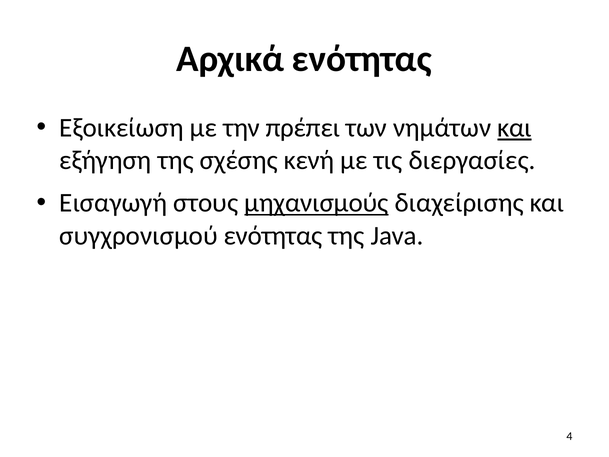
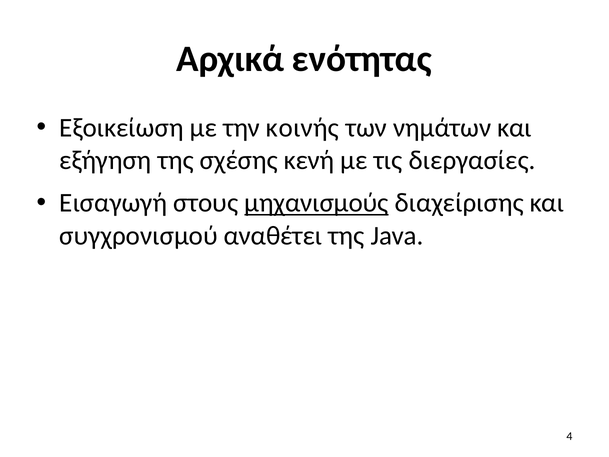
πρέπει: πρέπει -> κοινής
και at (515, 128) underline: present -> none
συγχρονισμού ενότητας: ενότητας -> αναθέτει
